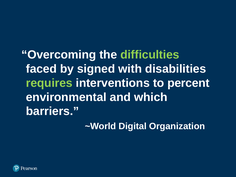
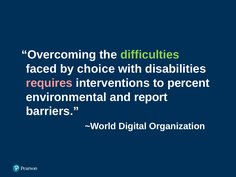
signed: signed -> choice
requires colour: light green -> pink
which: which -> report
